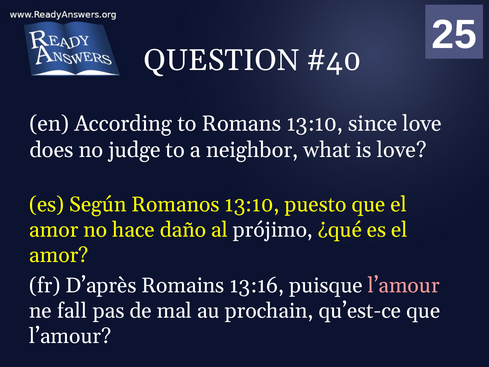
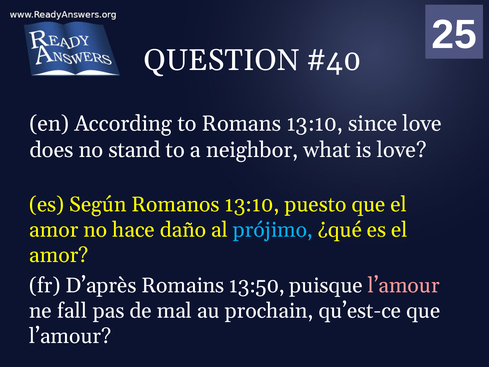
judge: judge -> stand
prójimo colour: white -> light blue
13:16: 13:16 -> 13:50
